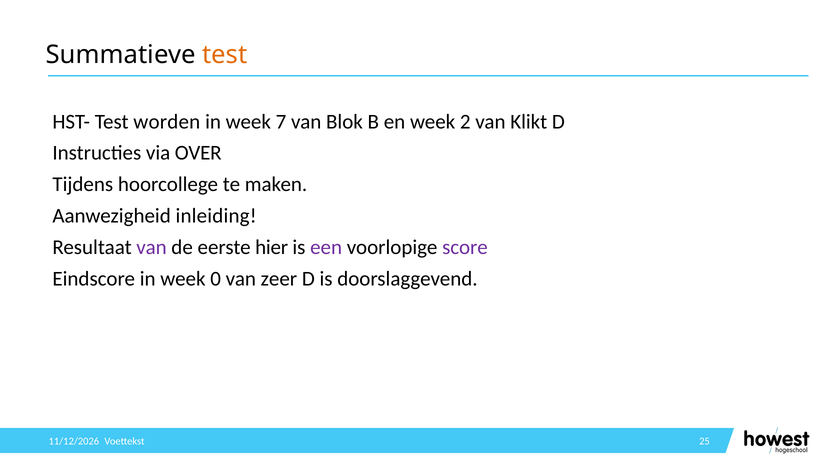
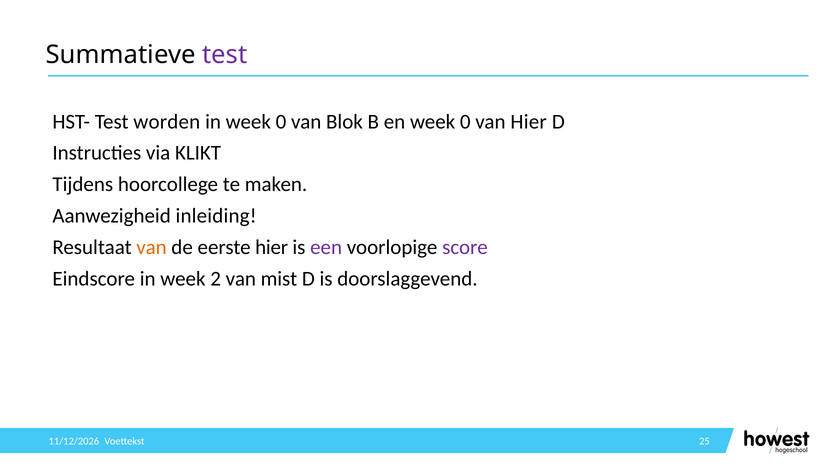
test at (225, 55) colour: orange -> purple
in week 7: 7 -> 0
en week 2: 2 -> 0
van Klikt: Klikt -> Hier
OVER: OVER -> KLIKT
van at (152, 247) colour: purple -> orange
0: 0 -> 2
zeer: zeer -> mist
